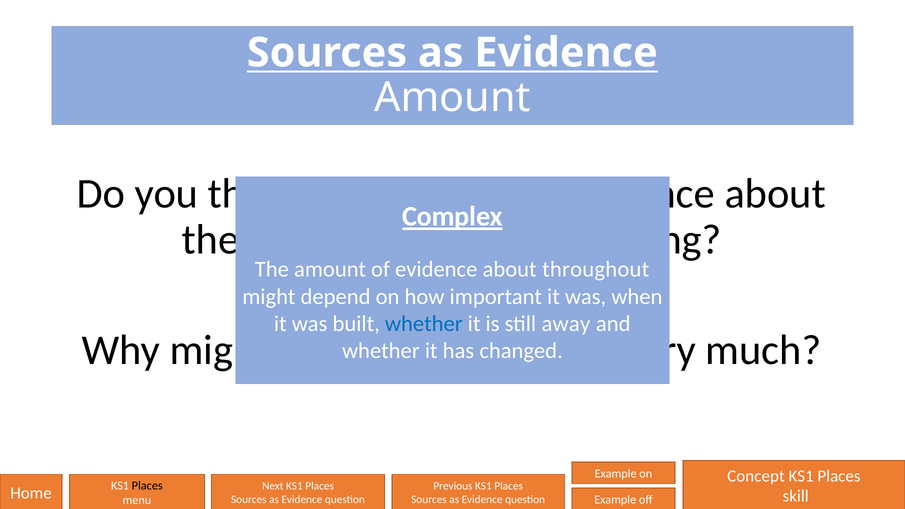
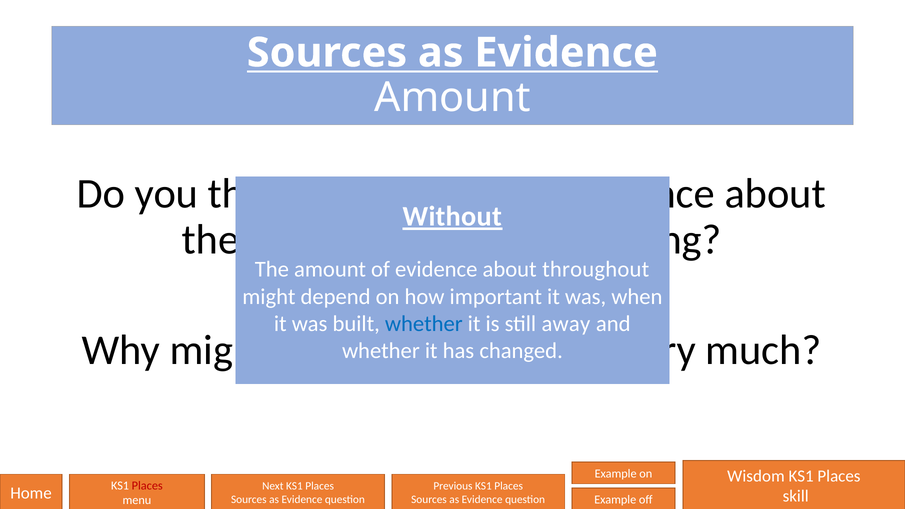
Complex: Complex -> Without
Concept: Concept -> Wisdom
Places at (147, 486) colour: black -> red
